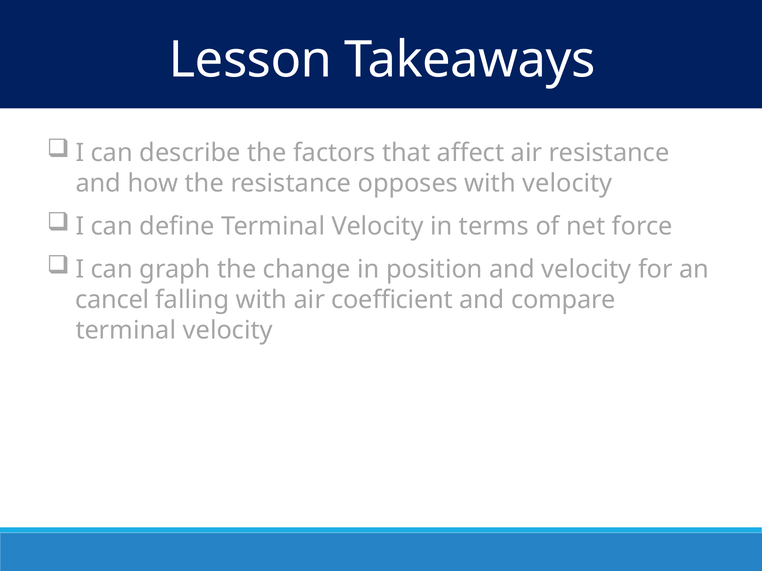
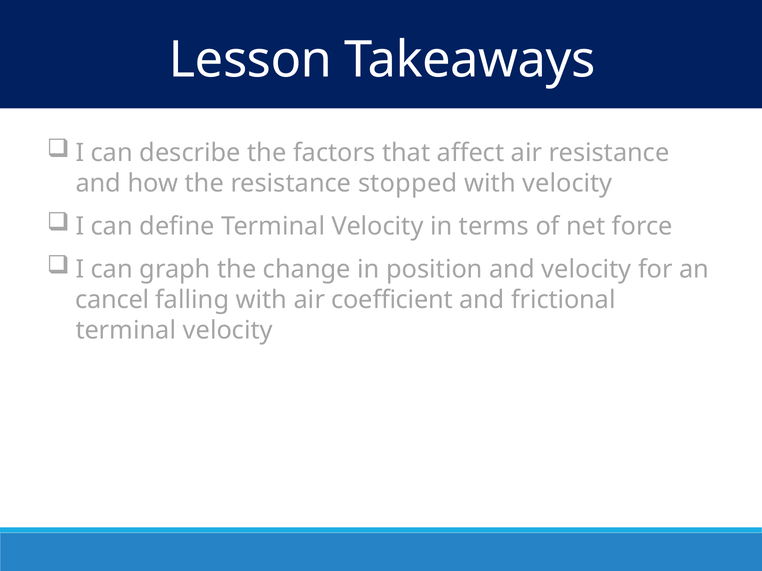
opposes: opposes -> stopped
compare: compare -> frictional
